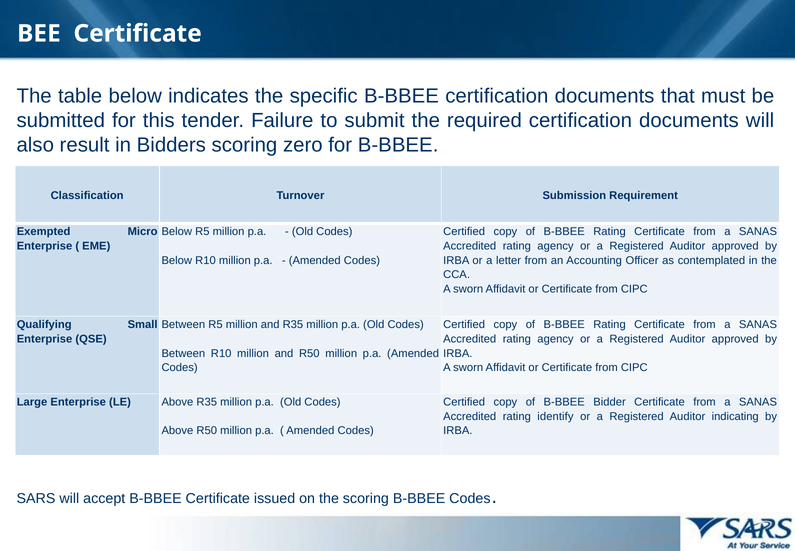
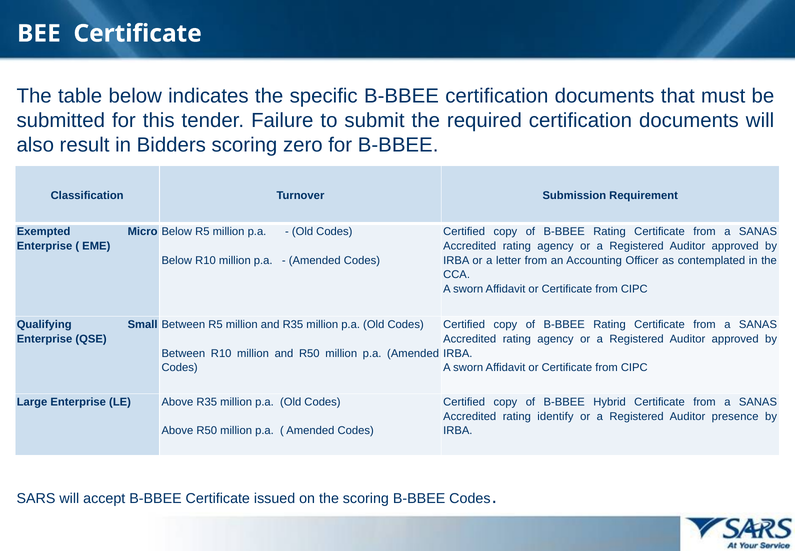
Bidder: Bidder -> Hybrid
indicating: indicating -> presence
